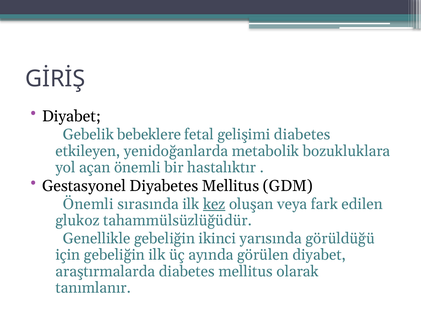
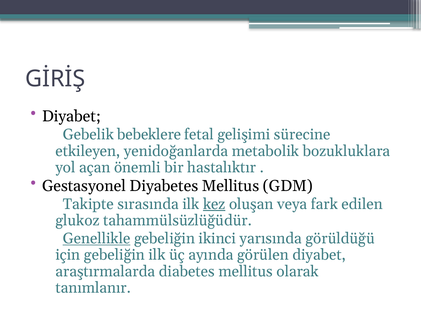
gelişimi diabetes: diabetes -> sürecine
Önemli at (88, 204): Önemli -> Takipte
Genellikle underline: none -> present
